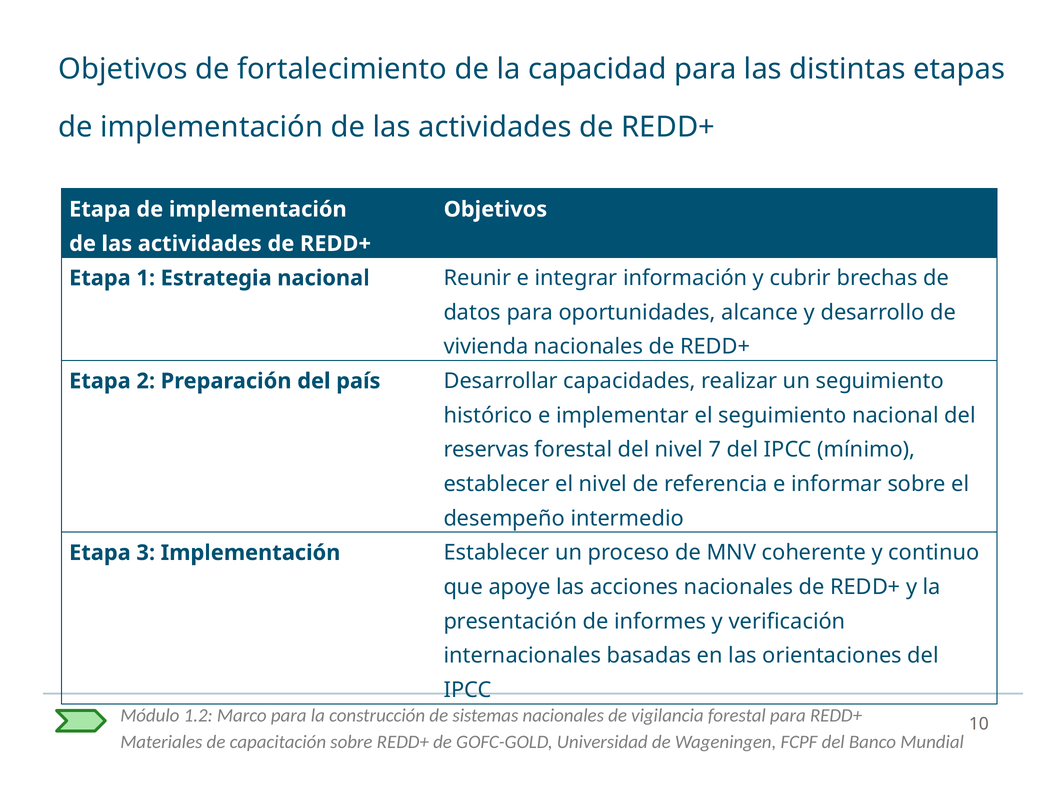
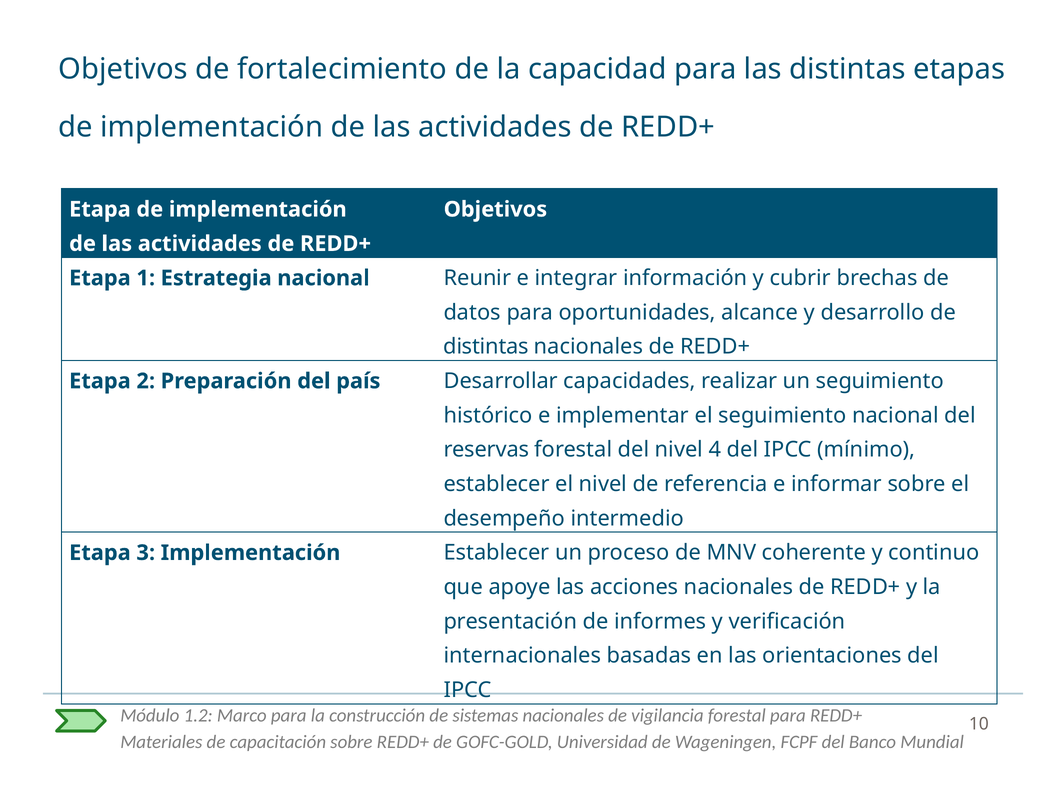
vivienda at (486, 347): vivienda -> distintas
7: 7 -> 4
